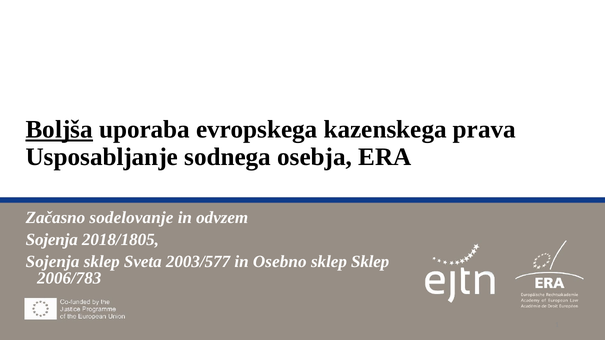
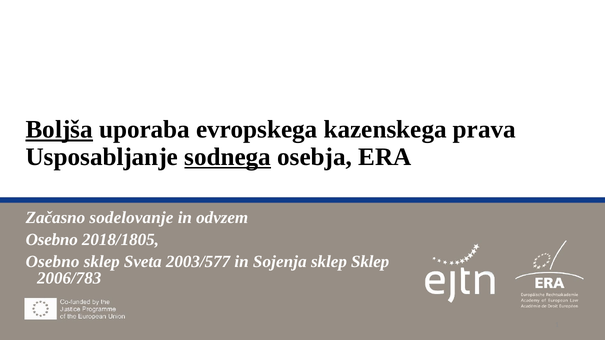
sodnega underline: none -> present
Sojenja at (52, 240): Sojenja -> Osebno
Sojenja at (53, 262): Sojenja -> Osebno
Osebno: Osebno -> Sojenja
